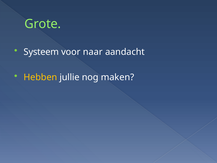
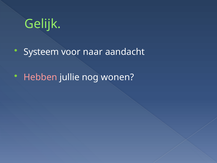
Grote: Grote -> Gelijk
Hebben colour: yellow -> pink
maken: maken -> wonen
